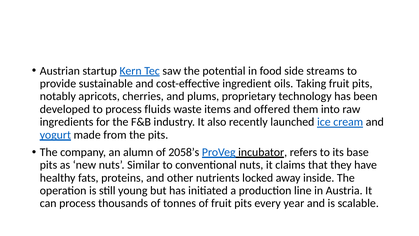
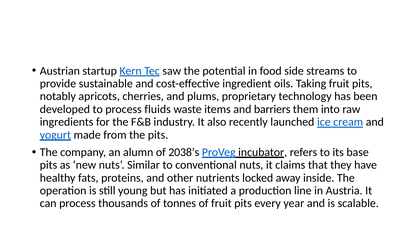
offered: offered -> barriers
2058’s: 2058’s -> 2038’s
